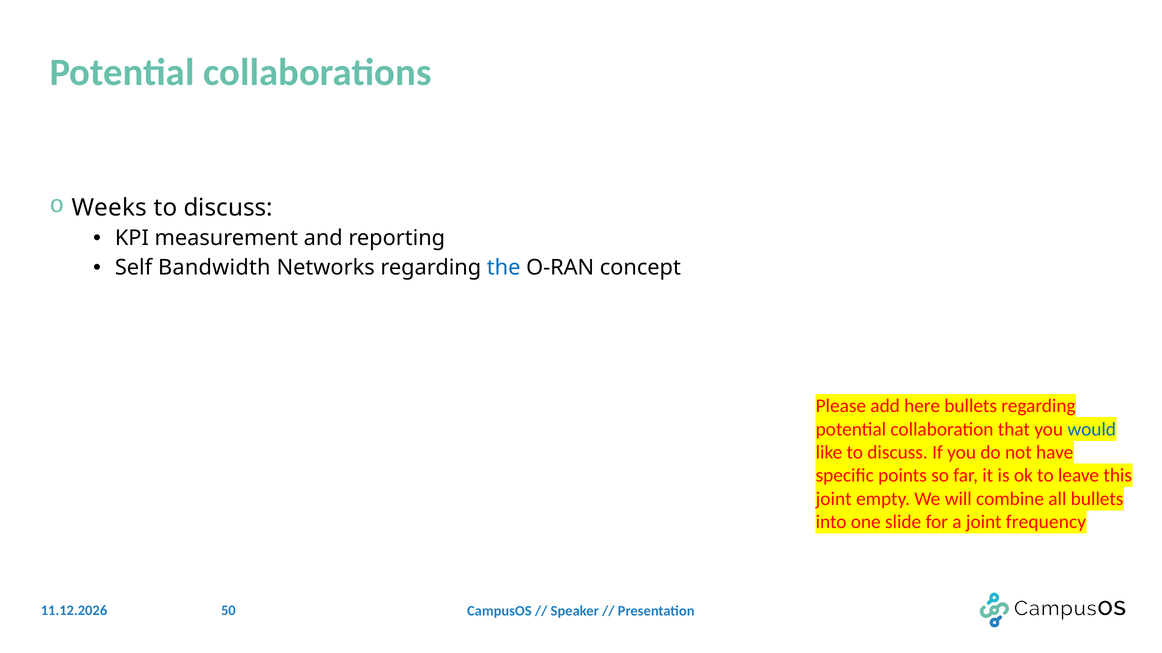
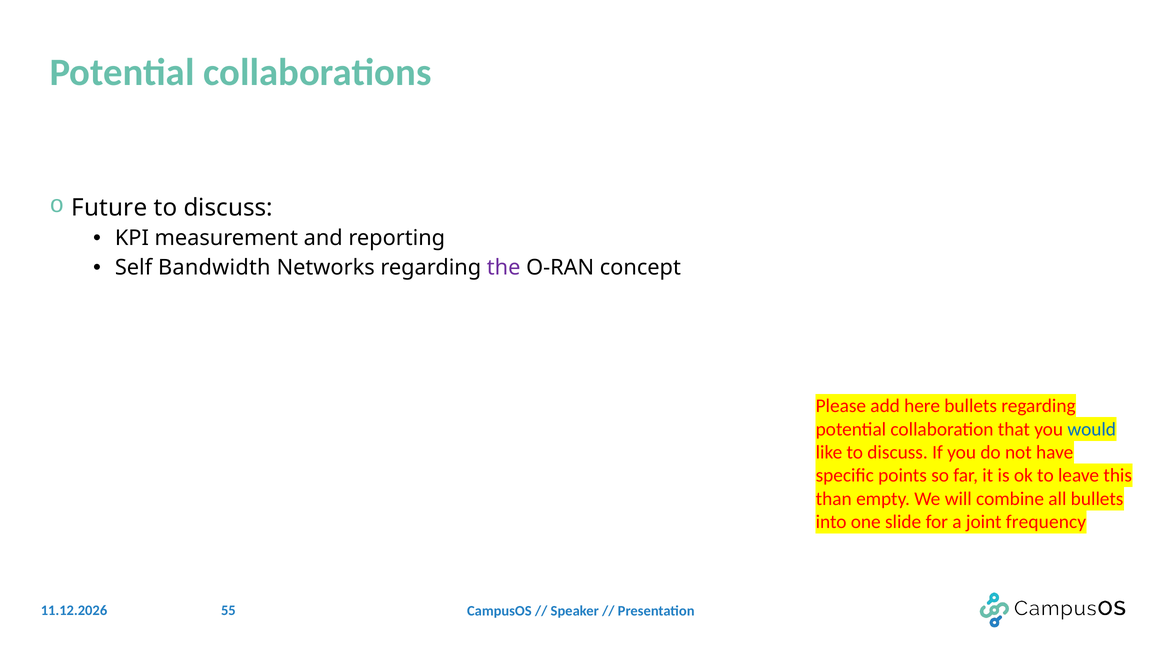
Weeks: Weeks -> Future
the colour: blue -> purple
joint at (834, 499): joint -> than
50: 50 -> 55
